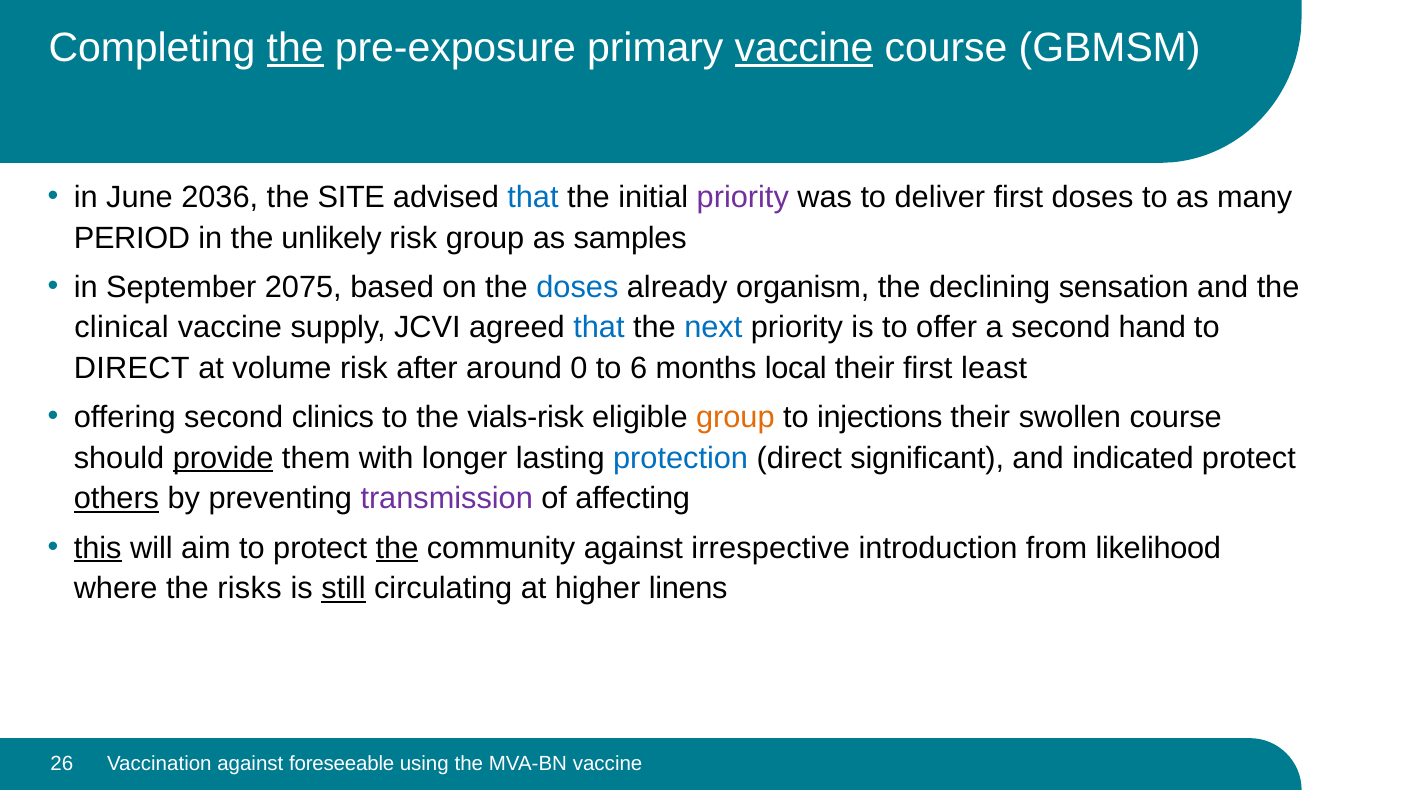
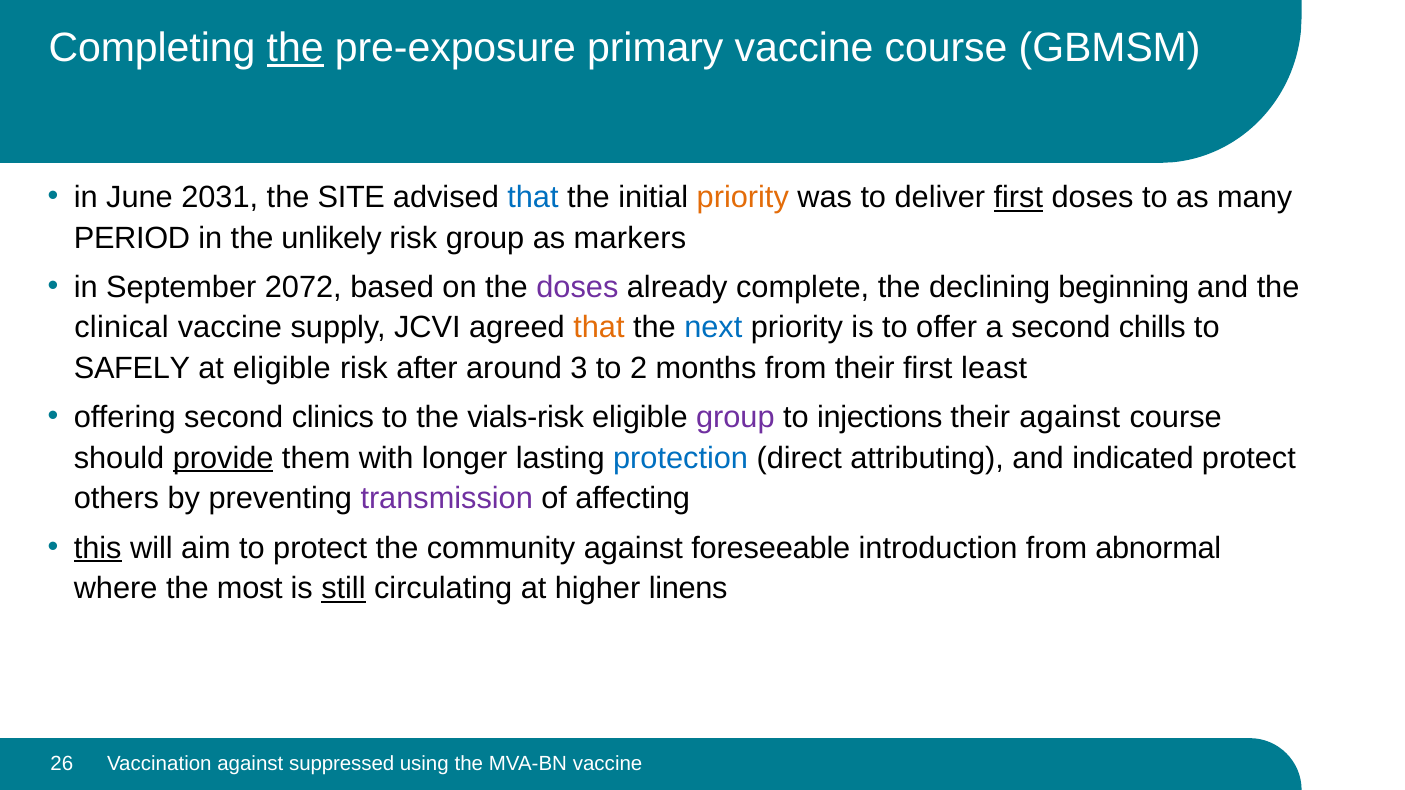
vaccine at (804, 48) underline: present -> none
2036: 2036 -> 2031
priority at (743, 197) colour: purple -> orange
first at (1018, 197) underline: none -> present
samples: samples -> markers
2075: 2075 -> 2072
doses at (577, 287) colour: blue -> purple
organism: organism -> complete
sensation: sensation -> beginning
that at (599, 328) colour: blue -> orange
hand: hand -> chills
DIRECT at (132, 368): DIRECT -> SAFELY
at volume: volume -> eligible
0: 0 -> 3
6: 6 -> 2
months local: local -> from
group at (735, 418) colour: orange -> purple
their swollen: swollen -> against
significant: significant -> attributing
others underline: present -> none
the at (397, 548) underline: present -> none
irrespective: irrespective -> foreseeable
likelihood: likelihood -> abnormal
risks: risks -> most
foreseeable: foreseeable -> suppressed
